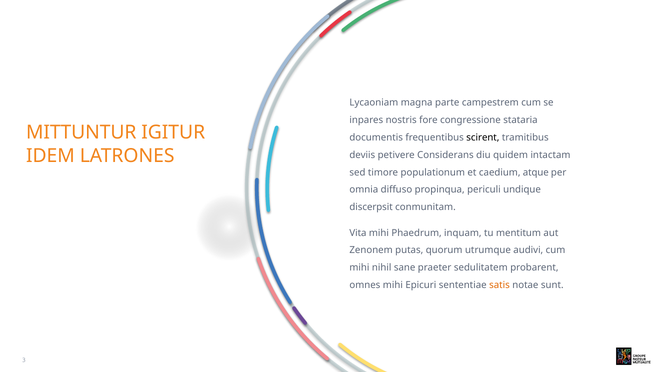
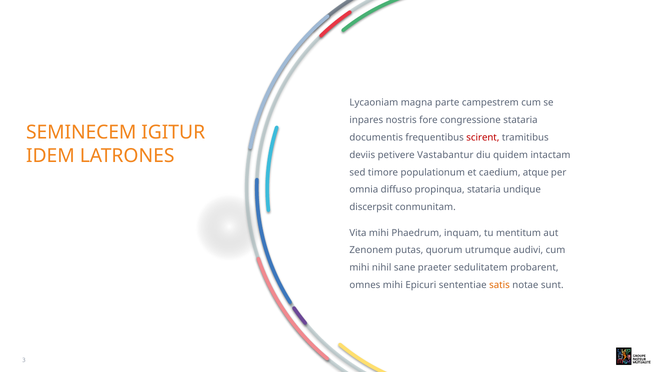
MITTUNTUR: MITTUNTUR -> SEMINECEM
scirent colour: black -> red
Considerans: Considerans -> Vastabantur
propinqua periculi: periculi -> stataria
